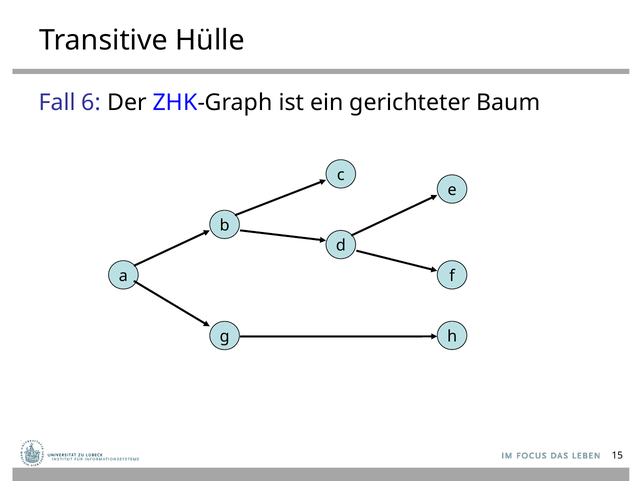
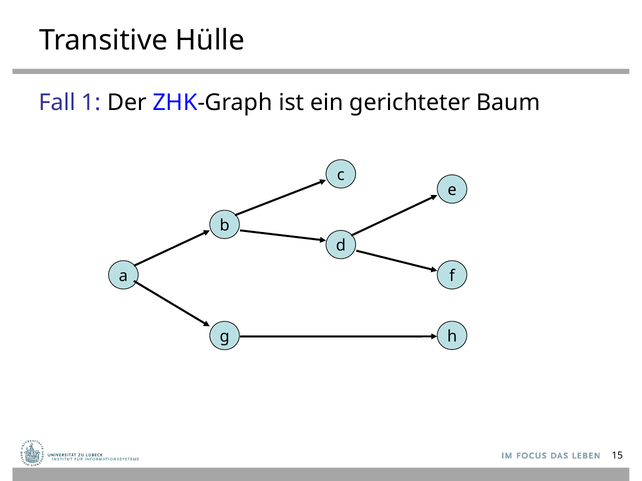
6: 6 -> 1
